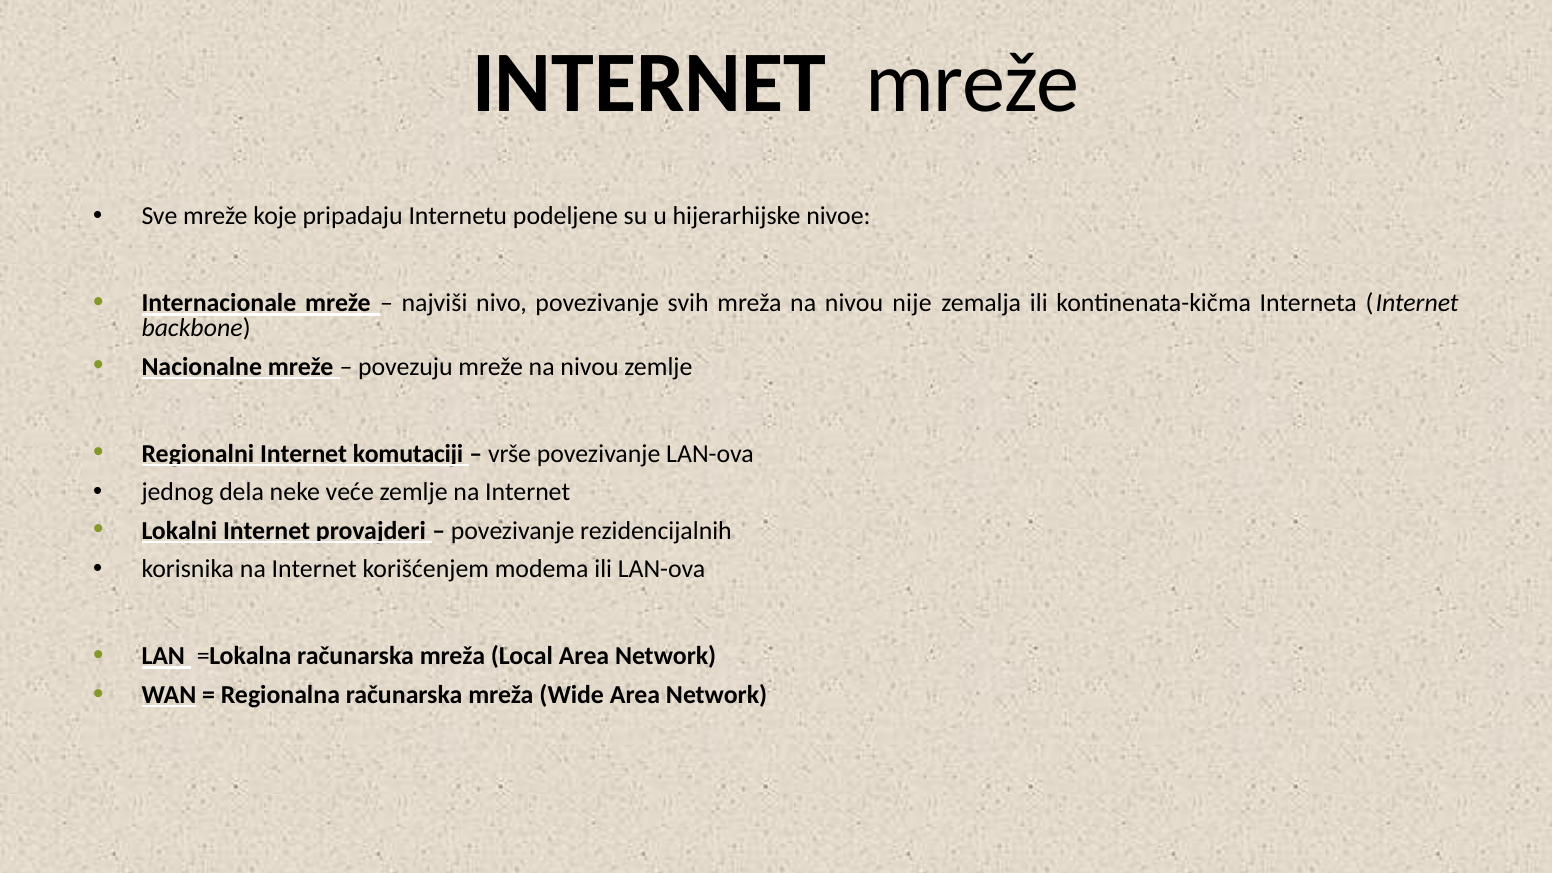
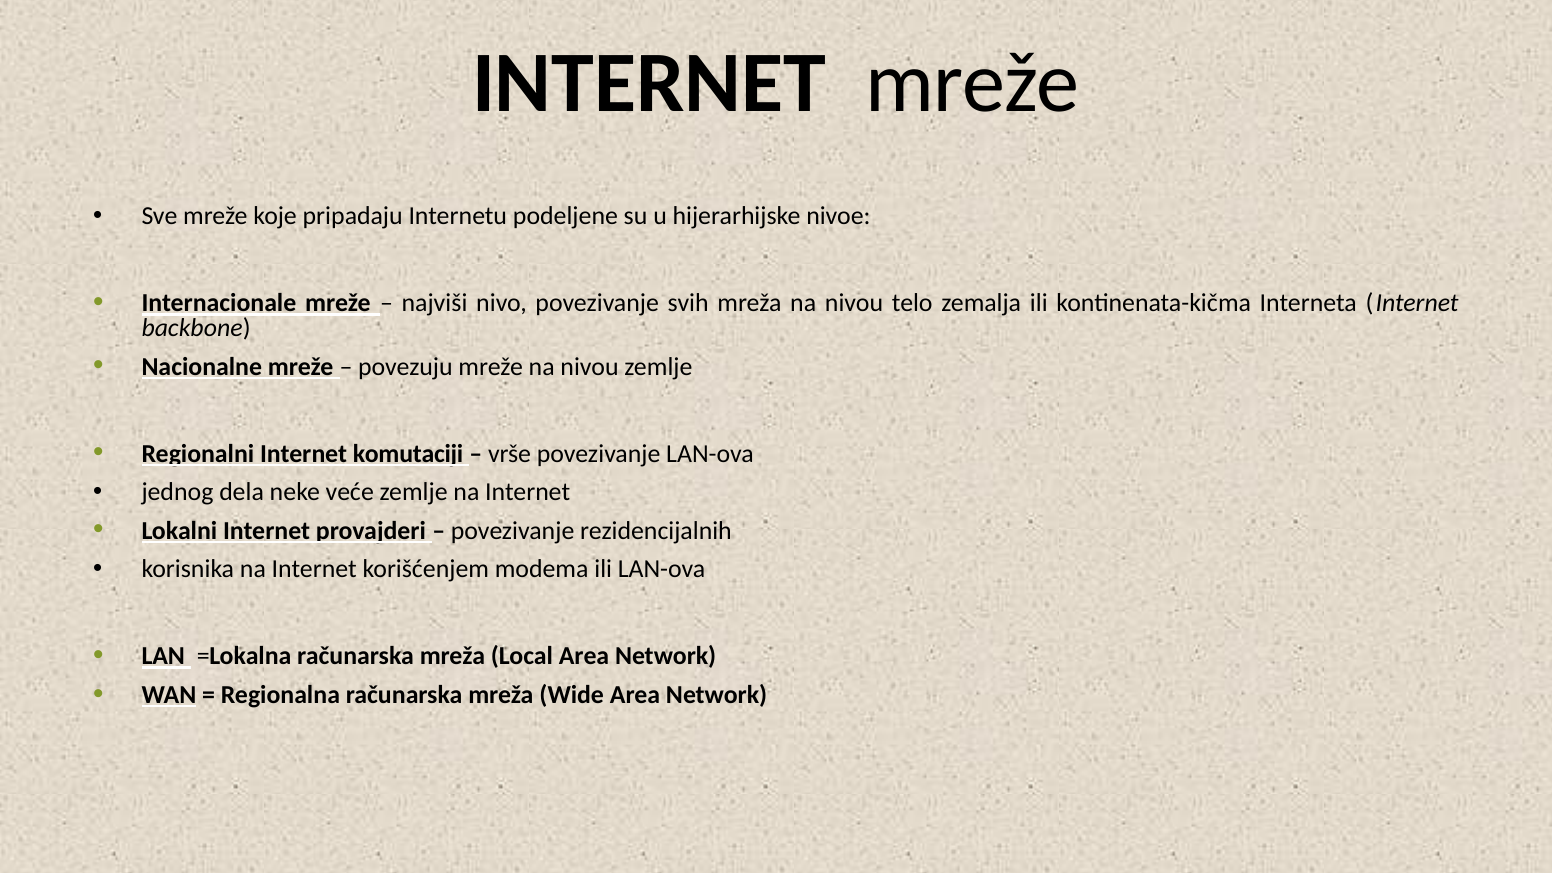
nije: nije -> telo
